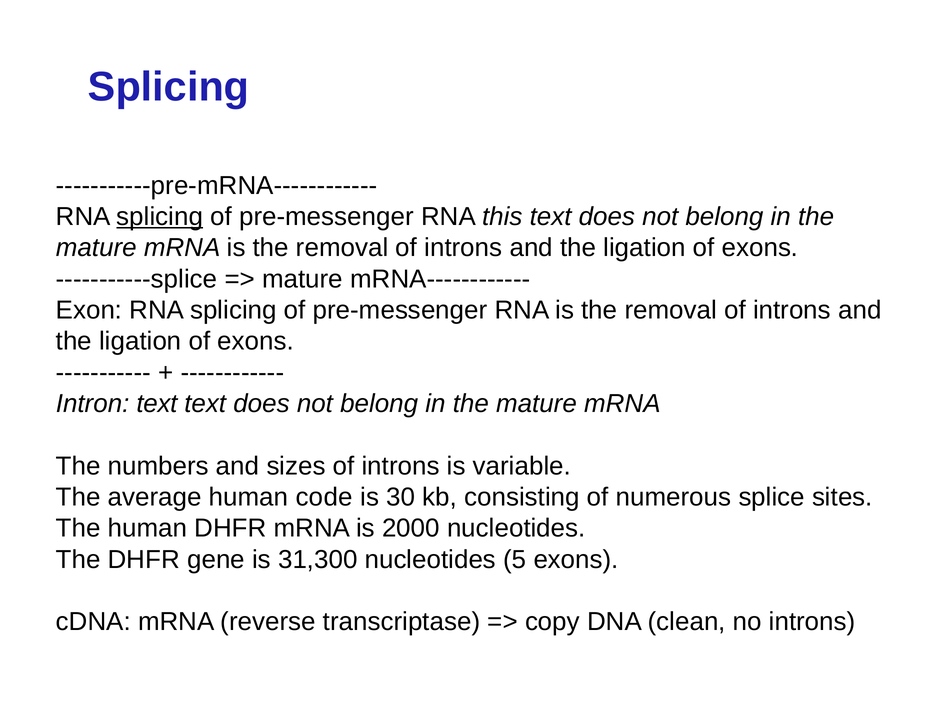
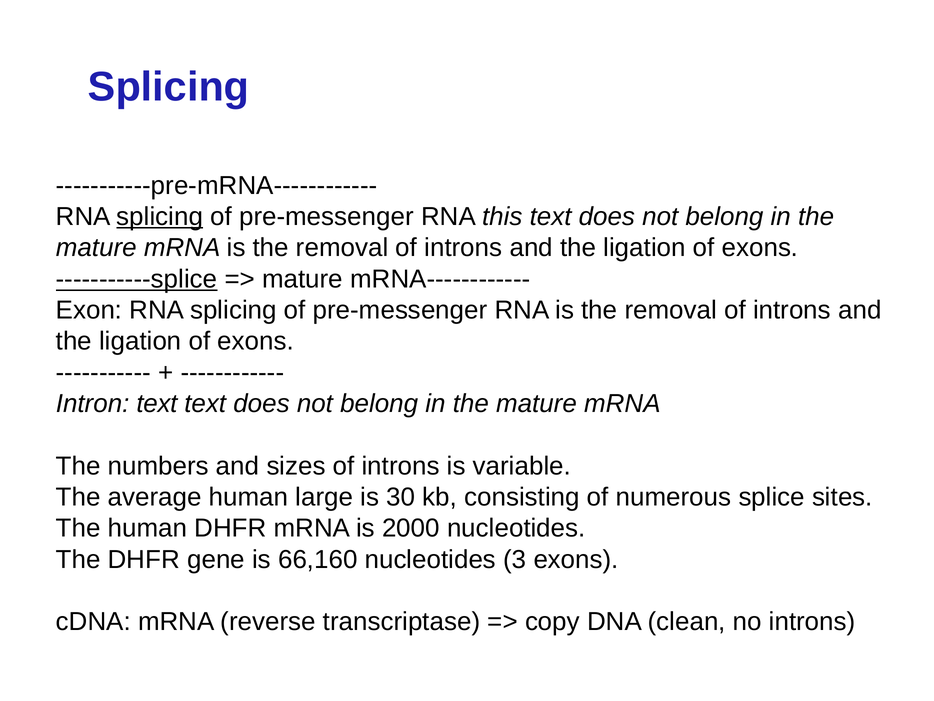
-----------splice underline: none -> present
code: code -> large
31,300: 31,300 -> 66,160
5: 5 -> 3
